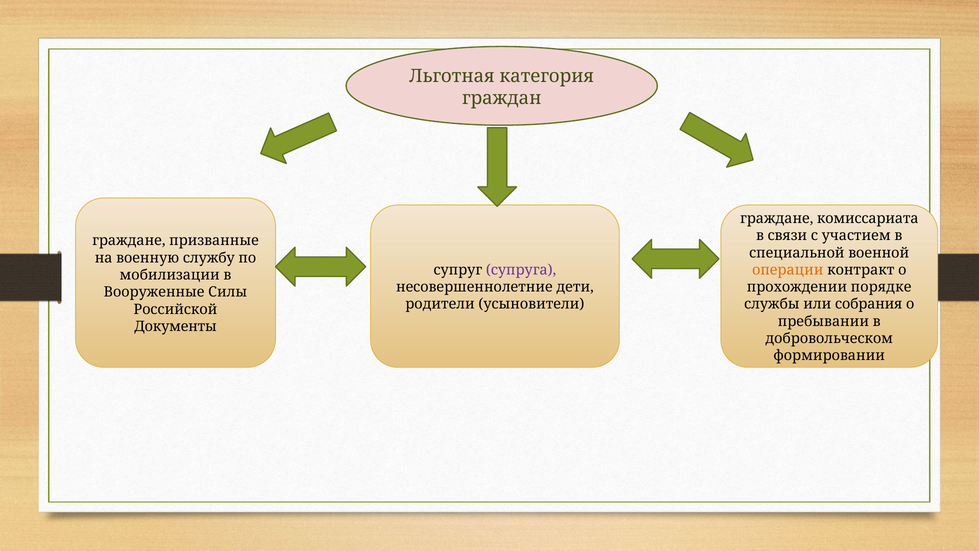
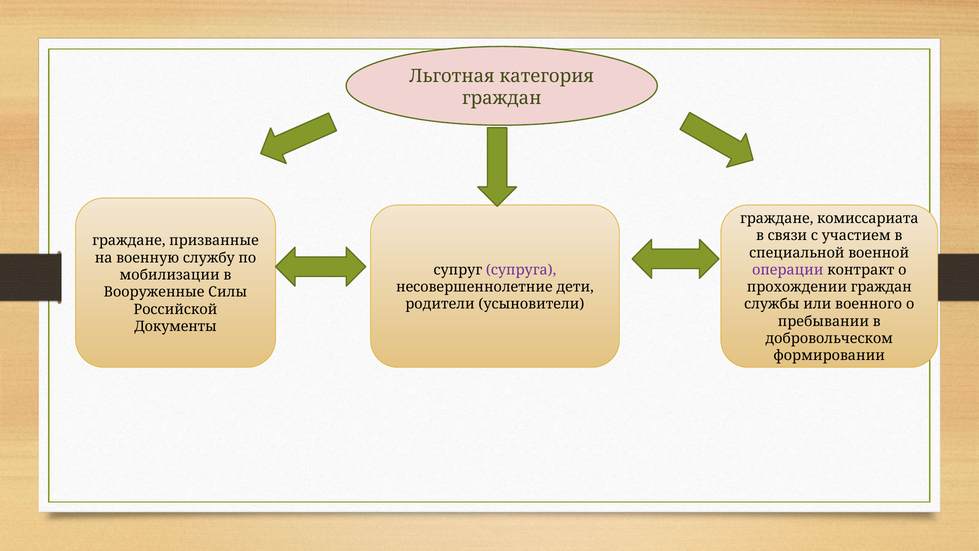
операции colour: orange -> purple
прохождении порядке: порядке -> граждан
собрания: собрания -> военного
